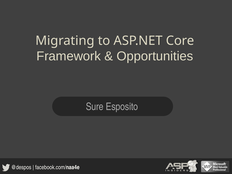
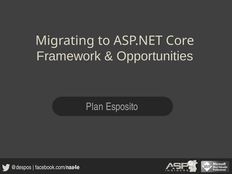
Sure: Sure -> Plan
